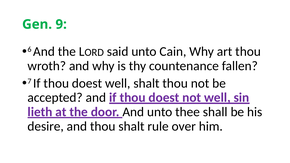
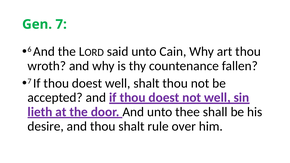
Gen 9: 9 -> 7
